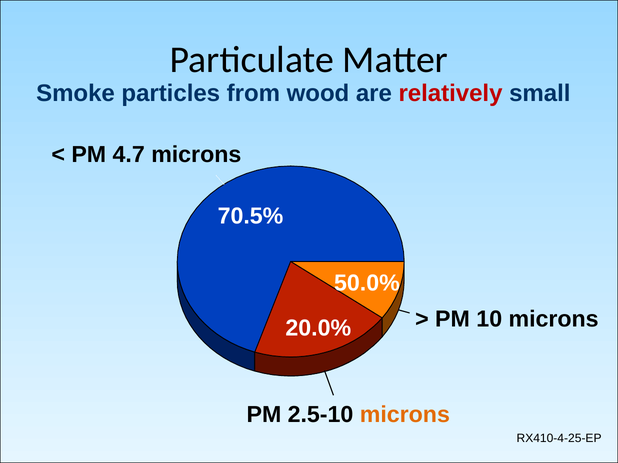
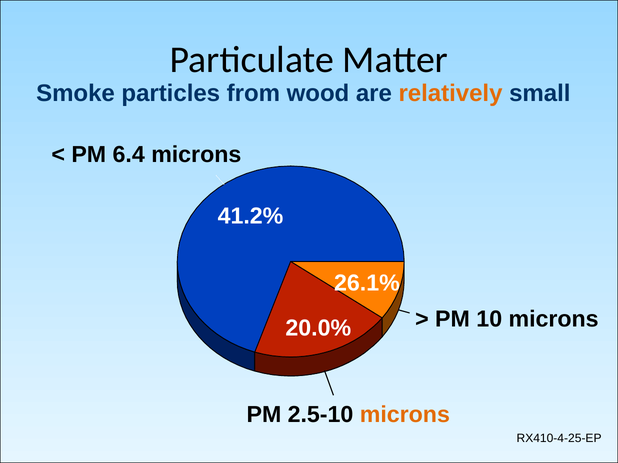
relatively colour: red -> orange
4.7: 4.7 -> 6.4
70.5%: 70.5% -> 41.2%
50.0%: 50.0% -> 26.1%
